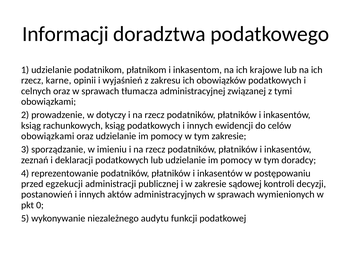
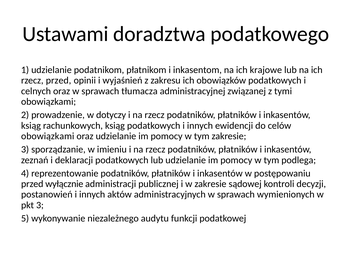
Informacji: Informacji -> Ustawami
rzecz karne: karne -> przed
doradcy: doradcy -> podlega
egzekucji: egzekucji -> wyłącznie
pkt 0: 0 -> 3
